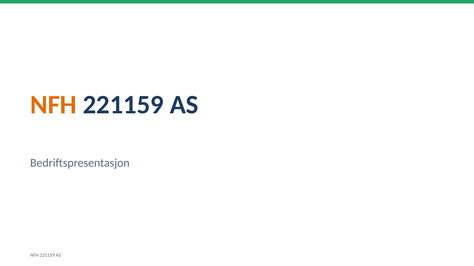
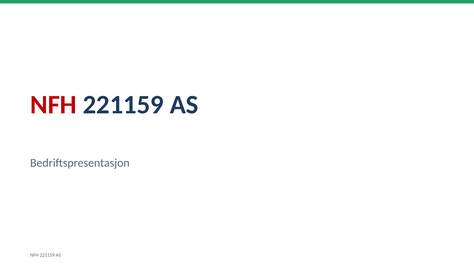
NFH at (53, 105) colour: orange -> red
